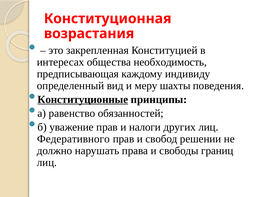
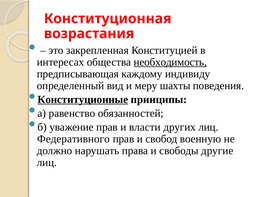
необходимость underline: none -> present
налоги: налоги -> власти
решении: решении -> военную
границ: границ -> другие
